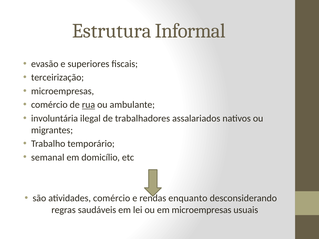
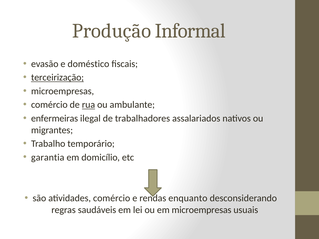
Estrutura: Estrutura -> Produção
superiores: superiores -> doméstico
terceirização underline: none -> present
involuntária: involuntária -> enfermeiras
semanal: semanal -> garantia
